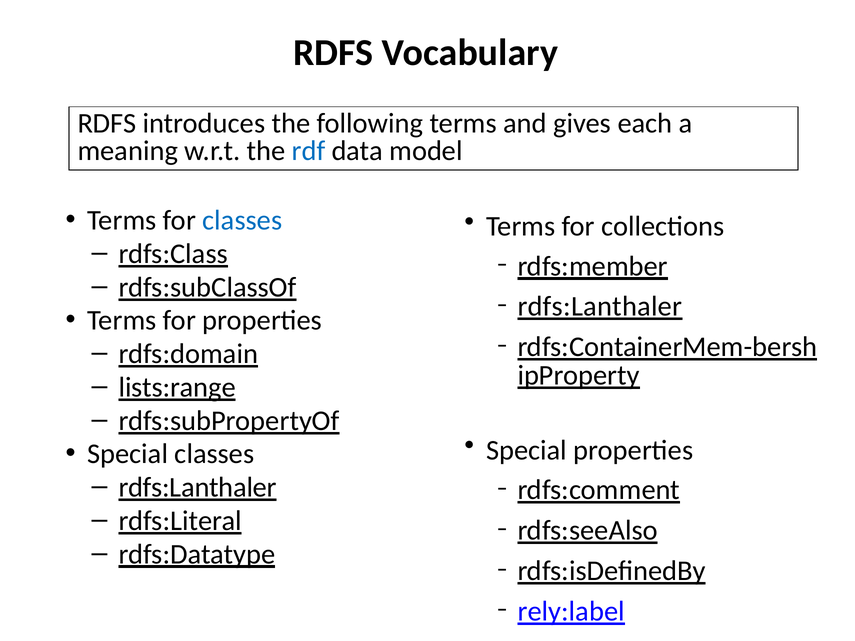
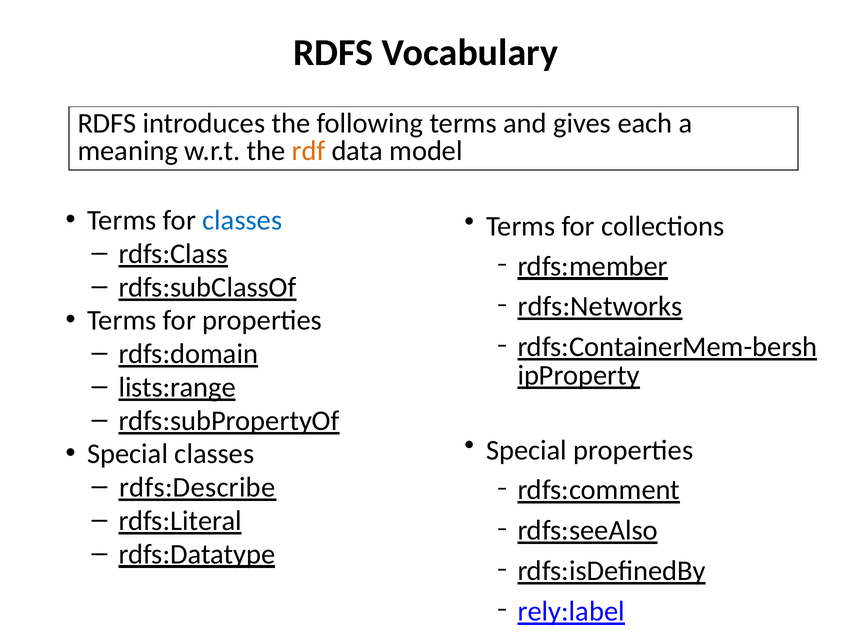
rdf colour: blue -> orange
rdfs:Lanthaler at (600, 307): rdfs:Lanthaler -> rdfs:Networks
rdfs:Lanthaler at (198, 488): rdfs:Lanthaler -> rdfs:Describe
